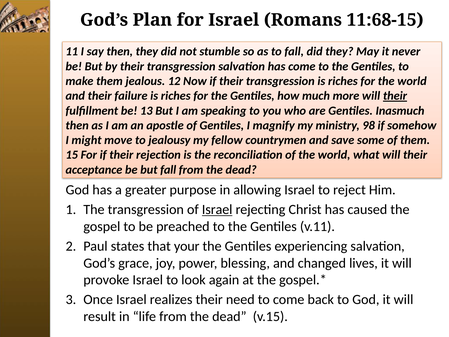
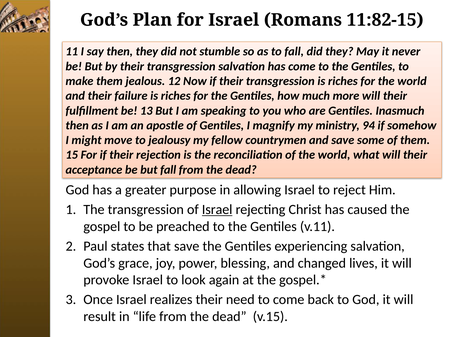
11:68-15: 11:68-15 -> 11:82-15
their at (395, 96) underline: present -> none
98: 98 -> 94
that your: your -> save
